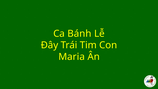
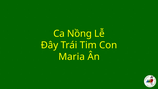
Bánh: Bánh -> Nồng
